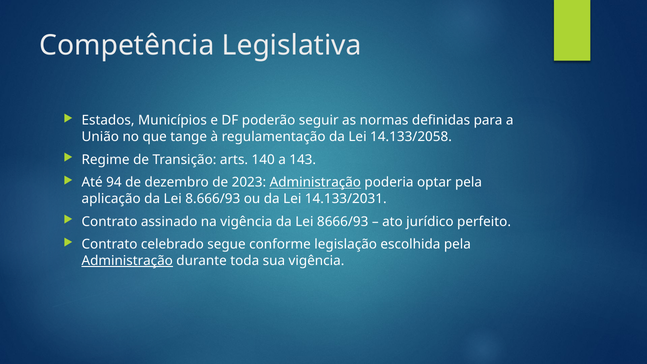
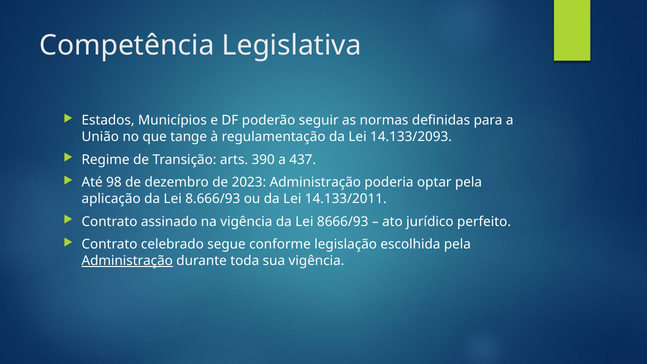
14.133/2058: 14.133/2058 -> 14.133/2093
140: 140 -> 390
143: 143 -> 437
94: 94 -> 98
Administração at (315, 182) underline: present -> none
14.133/2031: 14.133/2031 -> 14.133/2011
